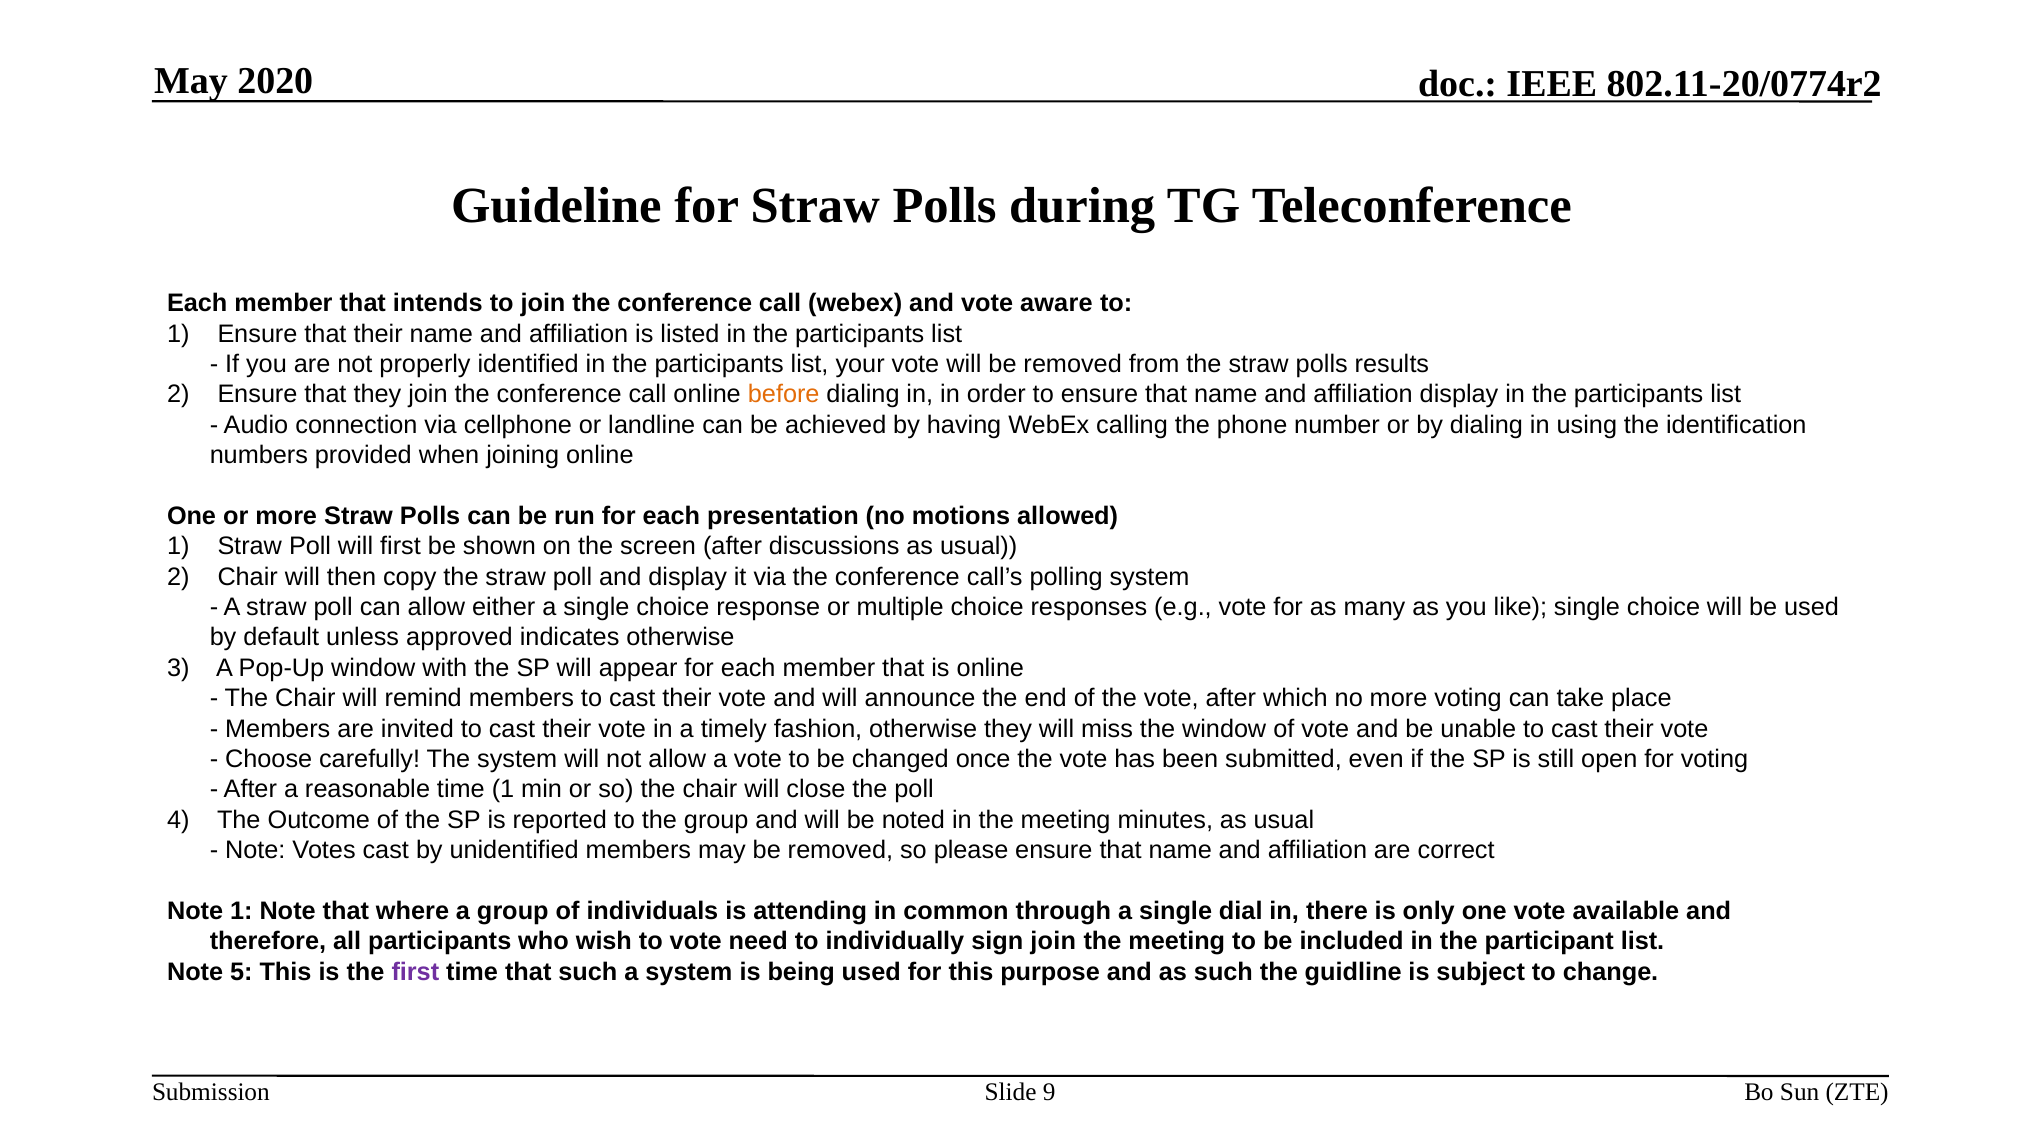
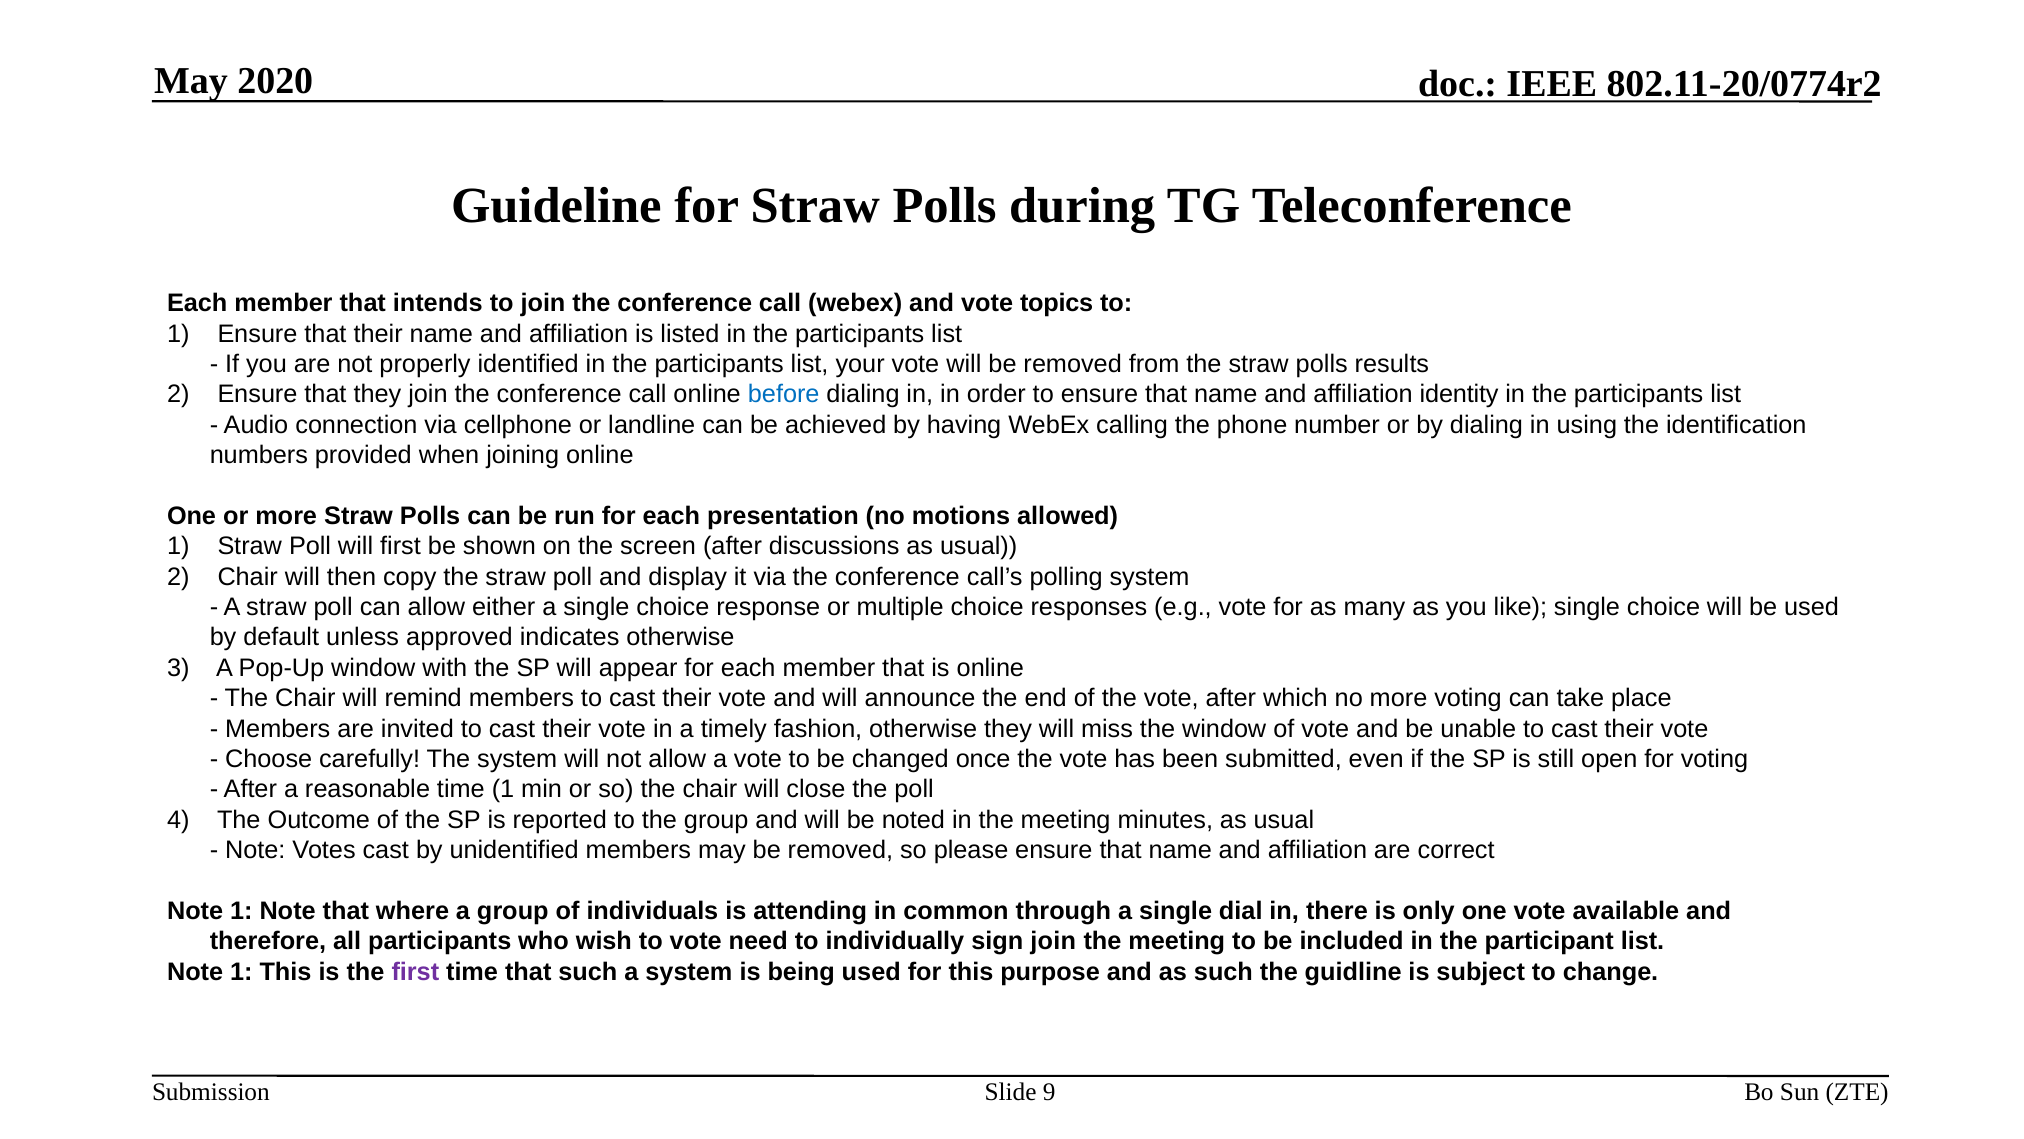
aware: aware -> topics
before colour: orange -> blue
affiliation display: display -> identity
5 at (241, 971): 5 -> 1
